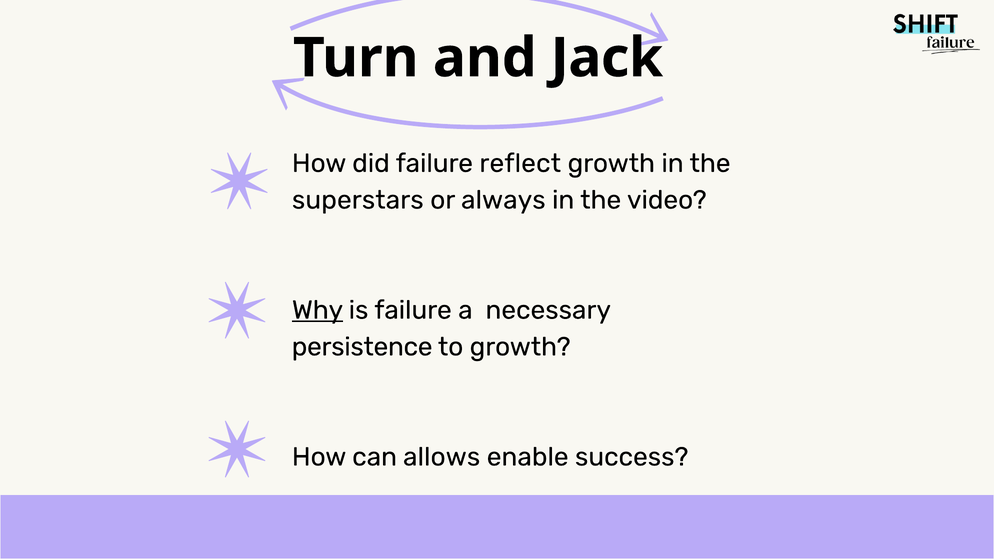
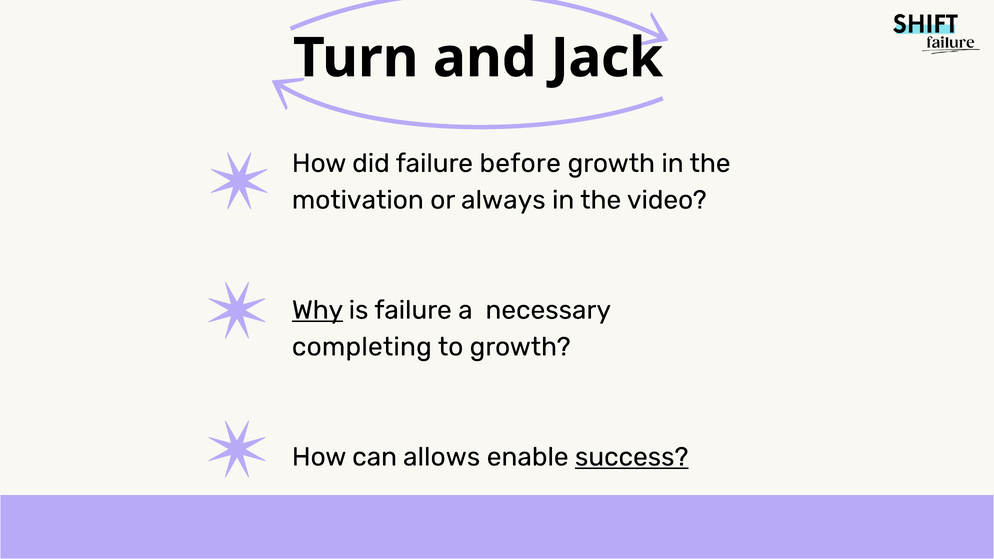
reflect: reflect -> before
superstars: superstars -> motivation
persistence: persistence -> completing
success underline: none -> present
